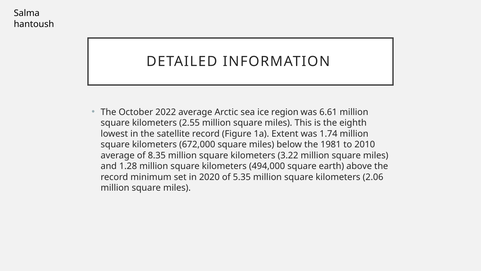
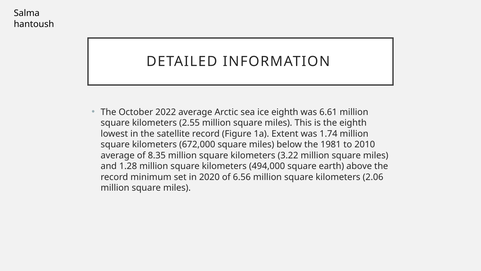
ice region: region -> eighth
5.35: 5.35 -> 6.56
